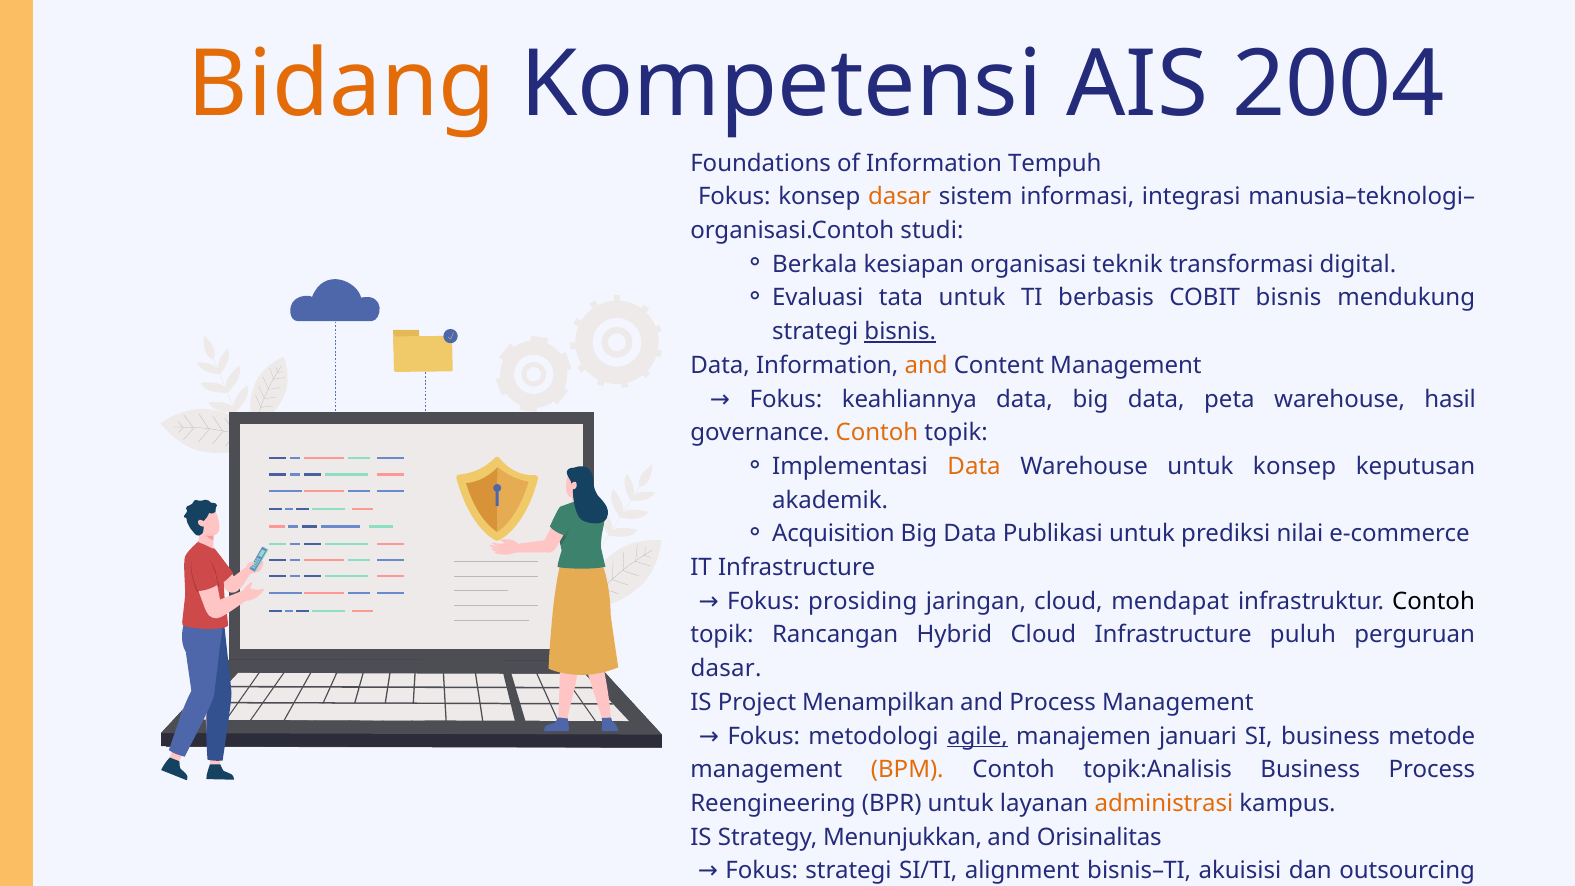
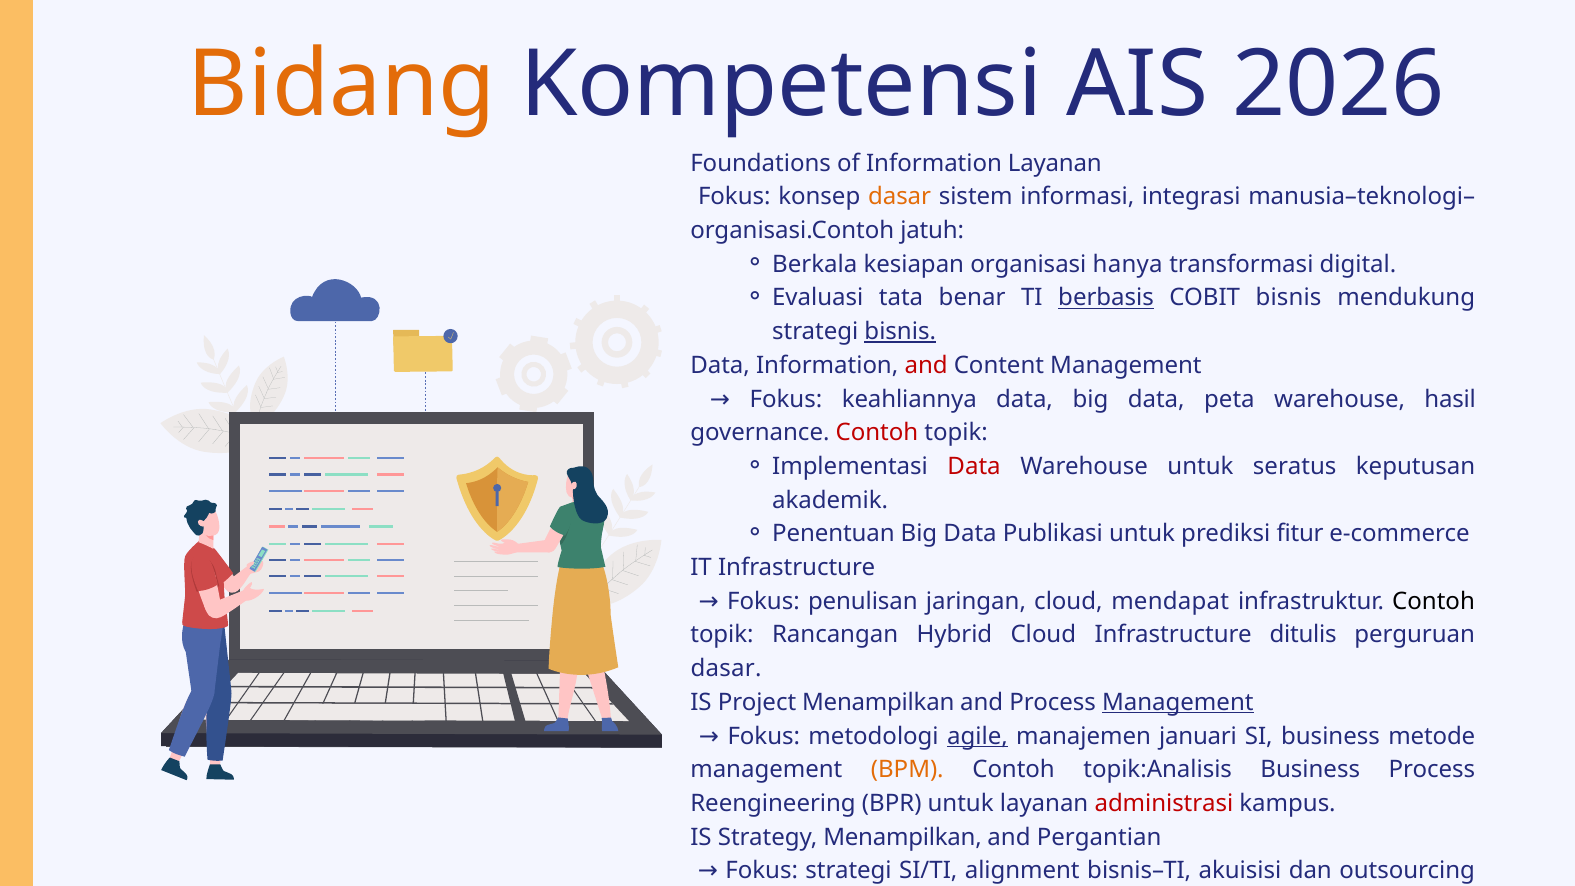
2004: 2004 -> 2026
Information Tempuh: Tempuh -> Layanan
studi: studi -> jatuh
teknik: teknik -> hanya
tata untuk: untuk -> benar
berbasis underline: none -> present
and at (926, 365) colour: orange -> red
Contoh at (877, 433) colour: orange -> red
Data at (974, 466) colour: orange -> red
untuk konsep: konsep -> seratus
Acquisition: Acquisition -> Penentuan
nilai: nilai -> fitur
prosiding: prosiding -> penulisan
puluh: puluh -> ditulis
Management at (1178, 702) underline: none -> present
administrasi colour: orange -> red
Strategy Menunjukkan: Menunjukkan -> Menampilkan
Orisinalitas: Orisinalitas -> Pergantian
